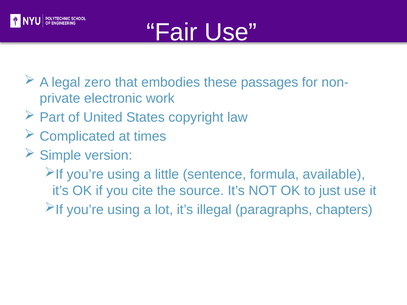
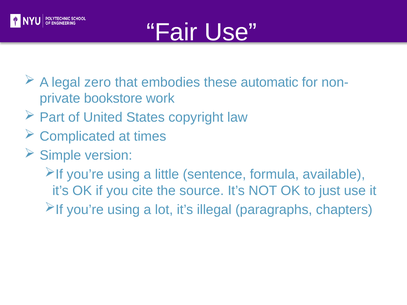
passages: passages -> automatic
electronic: electronic -> bookstore
